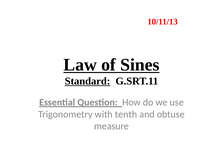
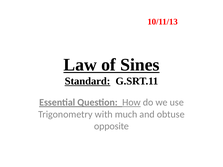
How underline: none -> present
tenth: tenth -> much
measure: measure -> opposite
